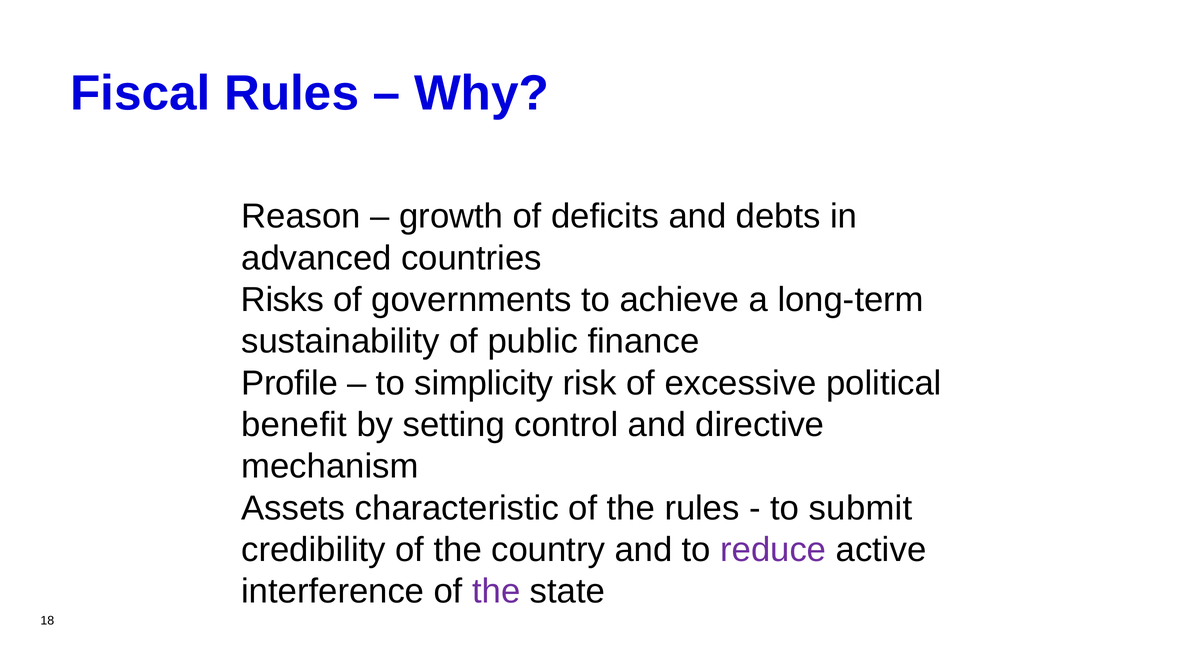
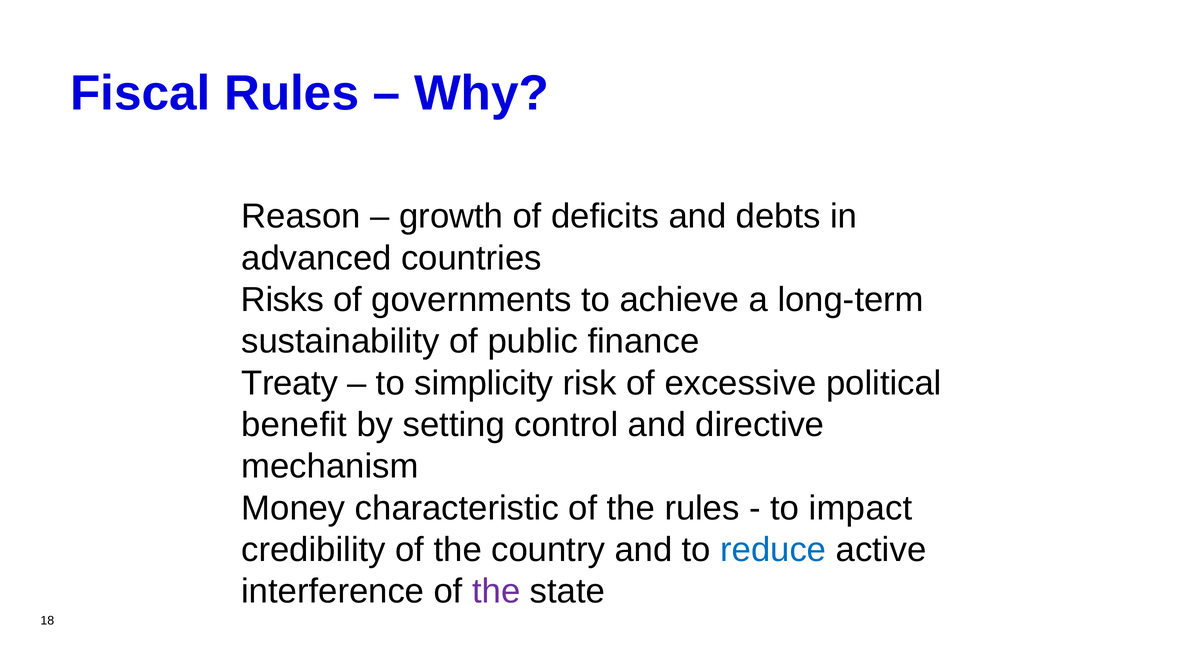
Profile: Profile -> Treaty
Assets: Assets -> Money
submit: submit -> impact
reduce colour: purple -> blue
